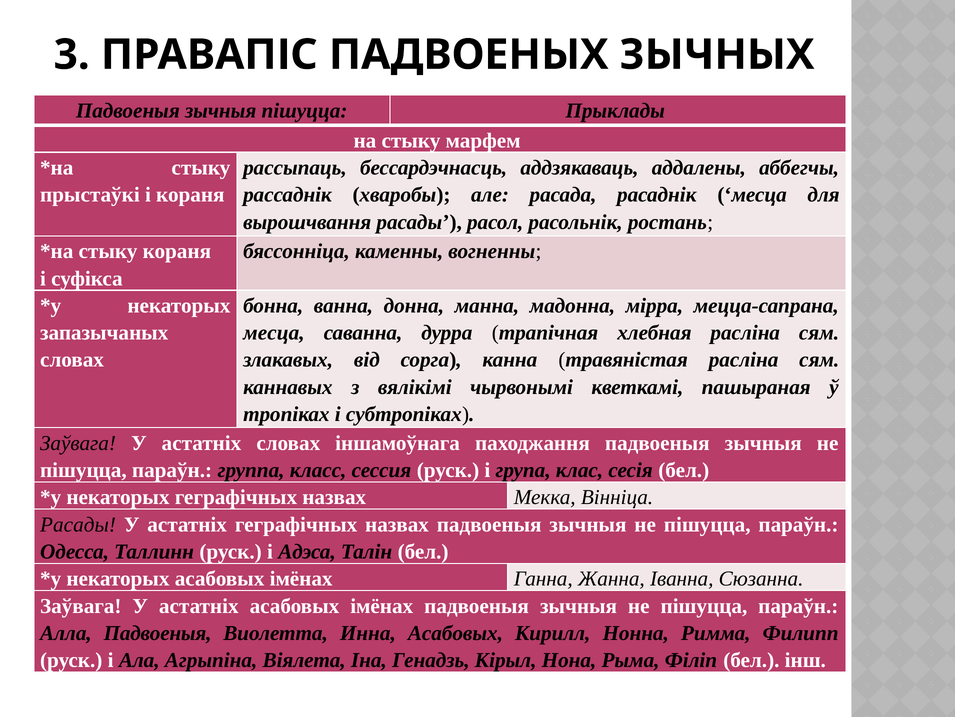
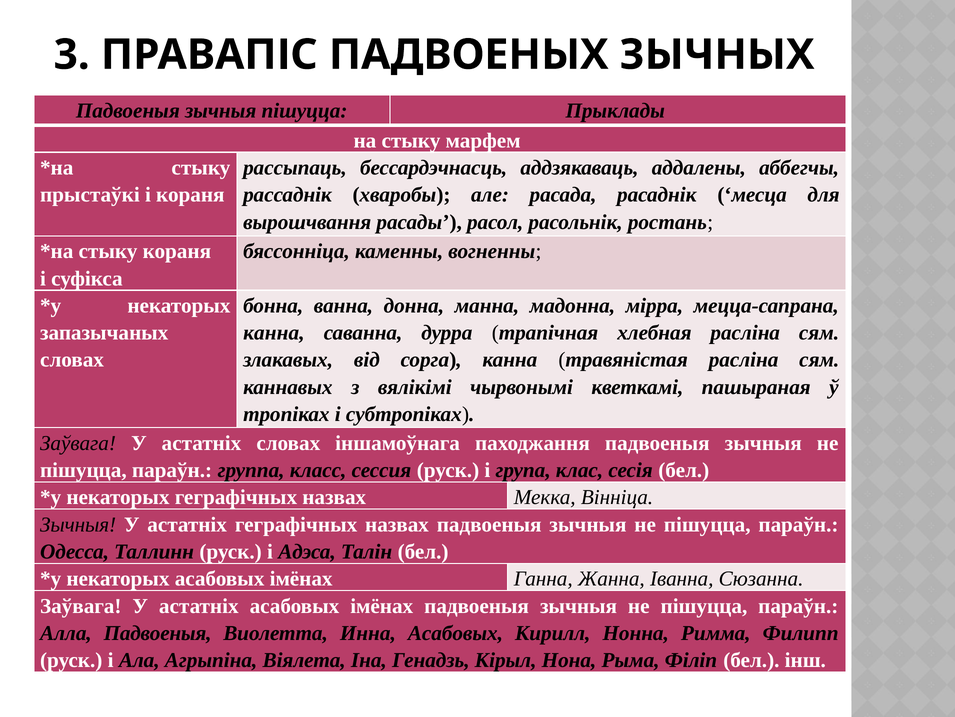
месца at (274, 332): месца -> канна
Расады at (78, 524): Расады -> Зычныя
